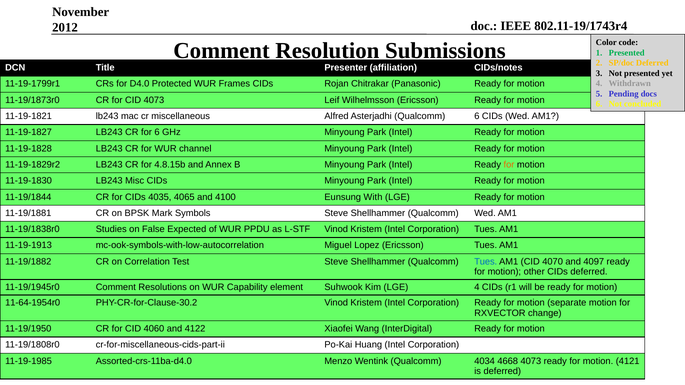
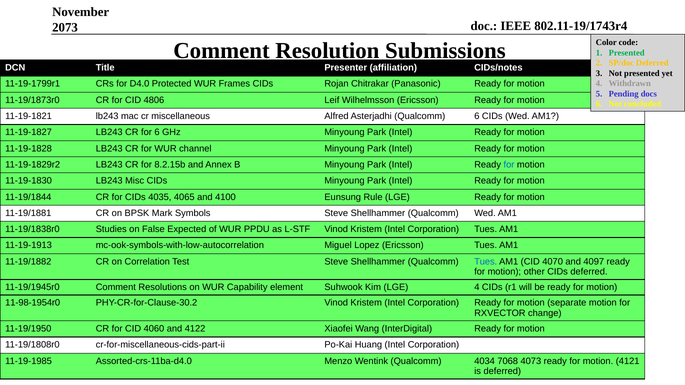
2012: 2012 -> 2073
CID 4073: 4073 -> 4806
4.8.15b: 4.8.15b -> 8.2.15b
for at (509, 165) colour: orange -> blue
With: With -> Rule
11-64-1954r0: 11-64-1954r0 -> 11-98-1954r0
4668: 4668 -> 7068
